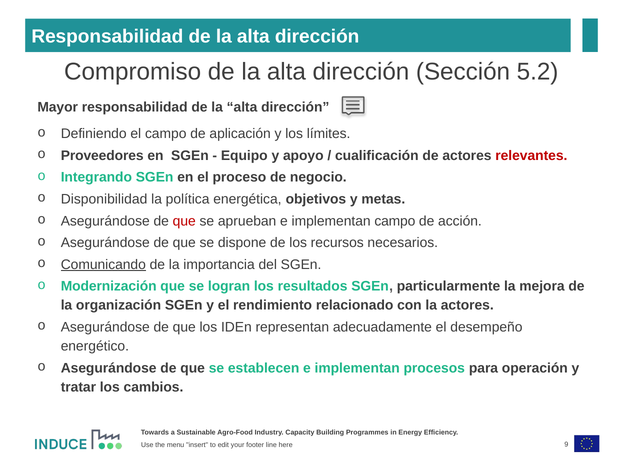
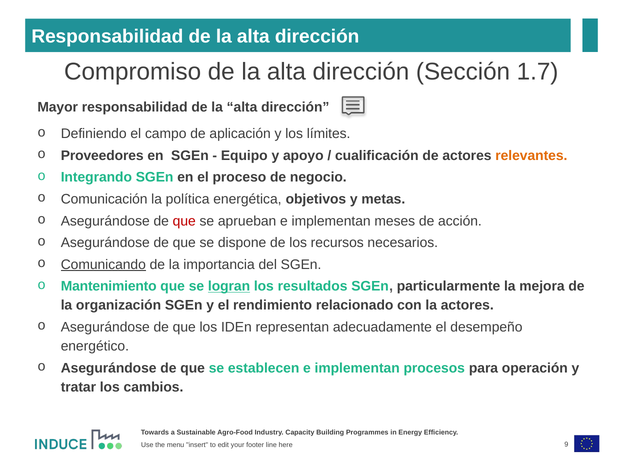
5.2: 5.2 -> 1.7
relevantes colour: red -> orange
Disponibilidad: Disponibilidad -> Comunicación
implementan campo: campo -> meses
Modernización: Modernización -> Mantenimiento
logran underline: none -> present
